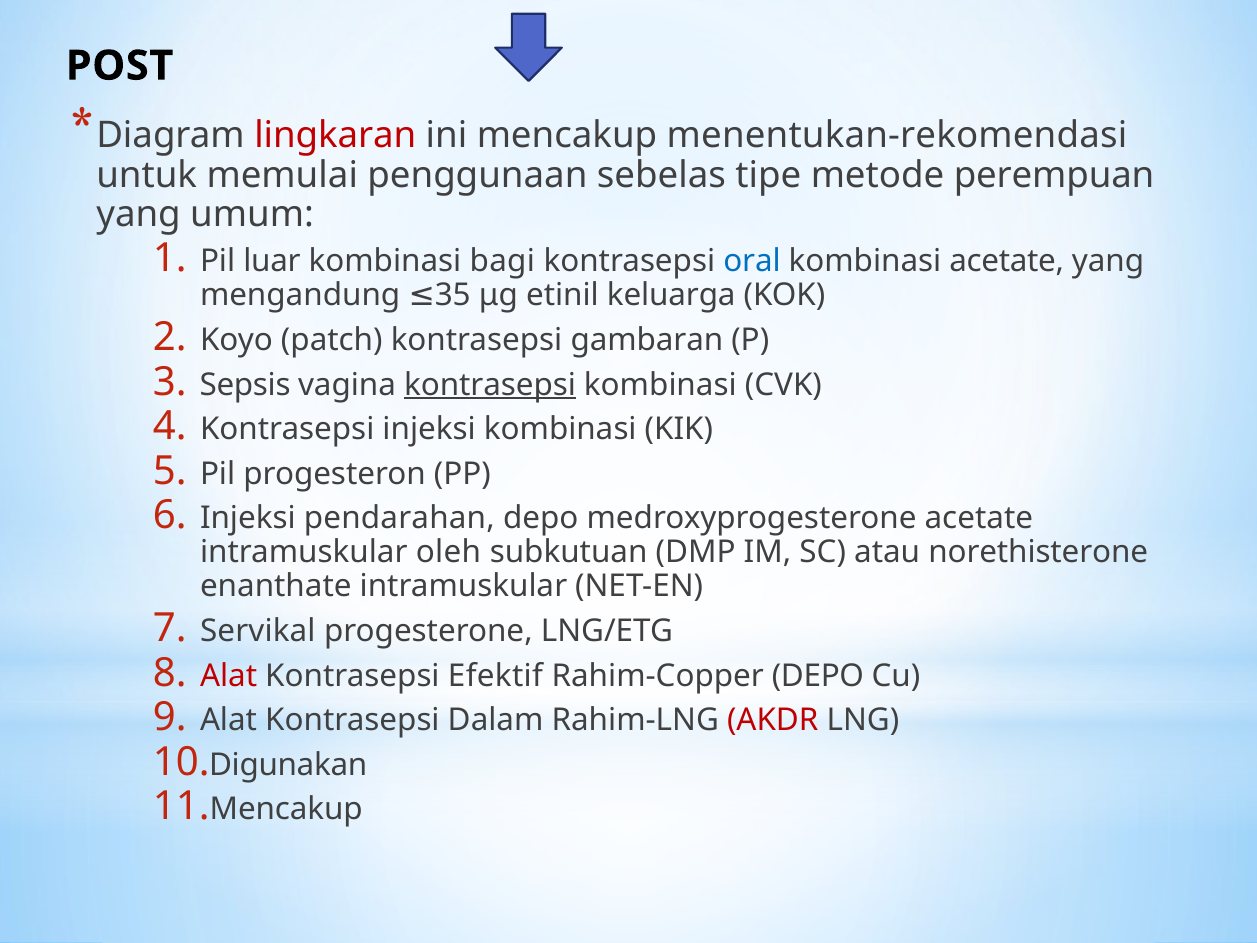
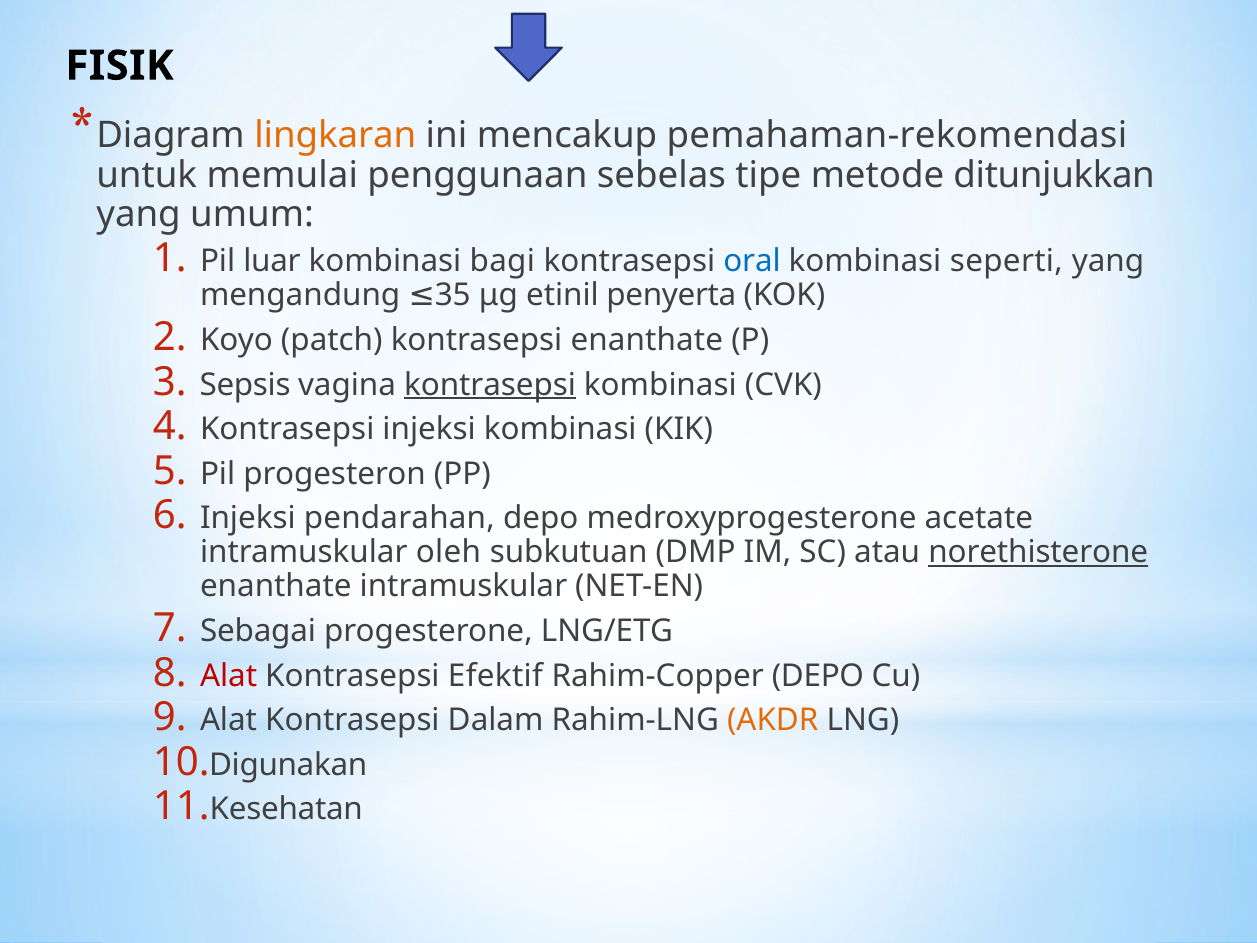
POST: POST -> FISIK
lingkaran colour: red -> orange
menentukan-rekomendasi: menentukan-rekomendasi -> pemahaman-rekomendasi
perempuan: perempuan -> ditunjukkan
kombinasi acetate: acetate -> seperti
keluarga: keluarga -> penyerta
kontrasepsi gambaran: gambaran -> enanthate
norethisterone underline: none -> present
Servikal: Servikal -> Sebagai
AKDR colour: red -> orange
Mencakup at (286, 809): Mencakup -> Kesehatan
